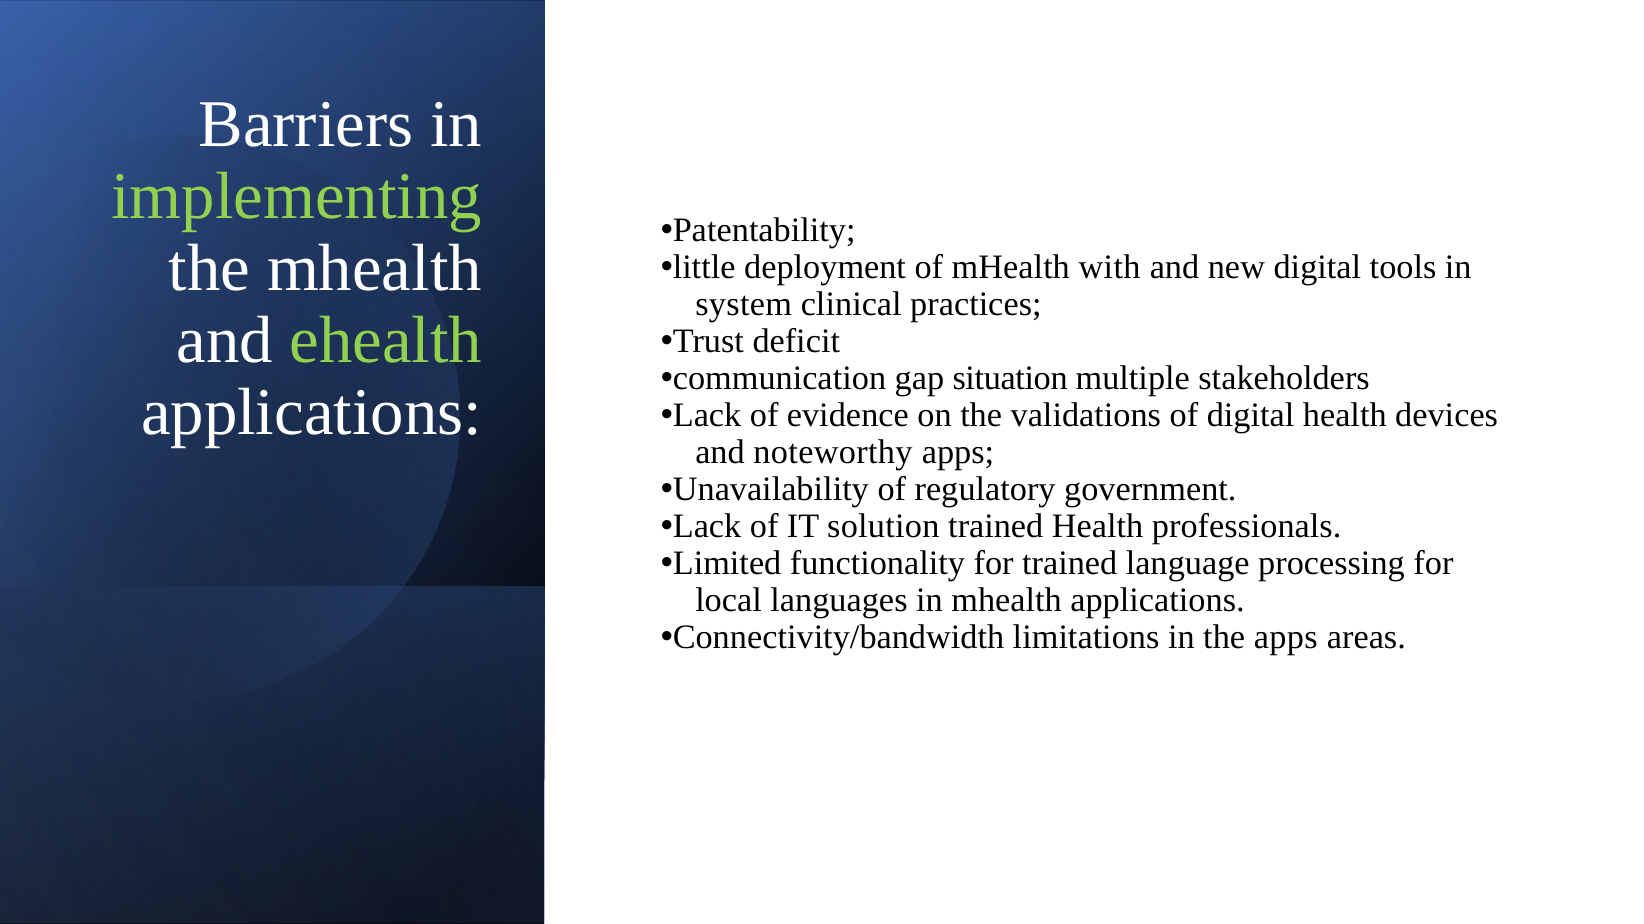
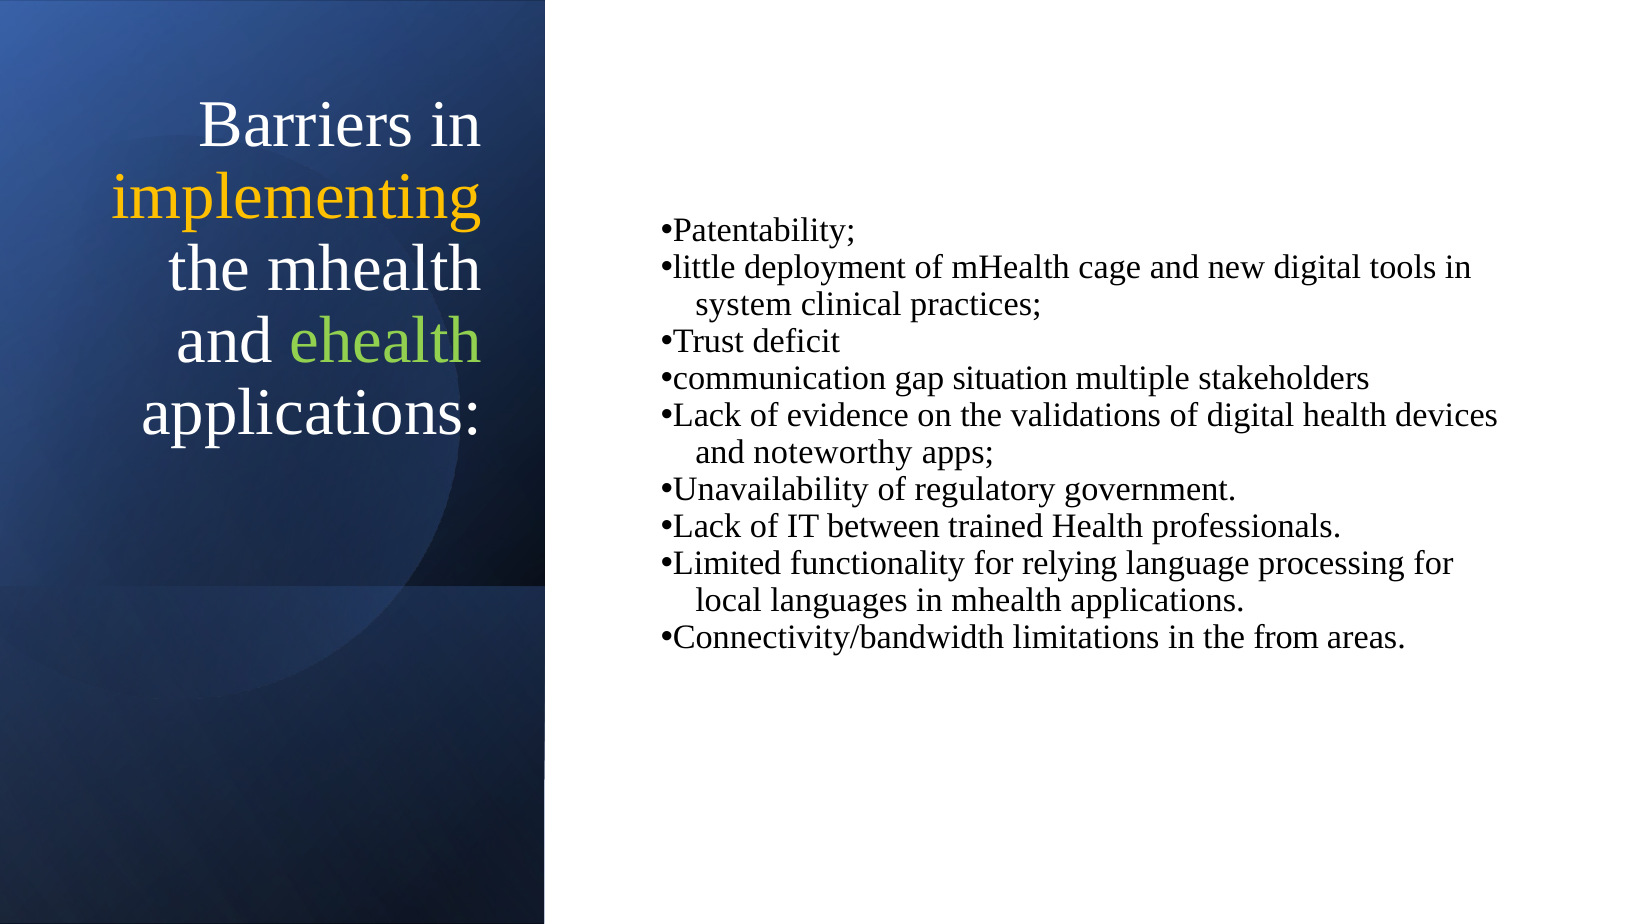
implementing colour: light green -> yellow
with: with -> cage
solution: solution -> between
for trained: trained -> relying
the apps: apps -> from
